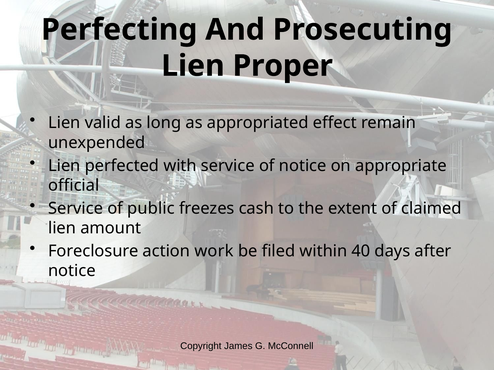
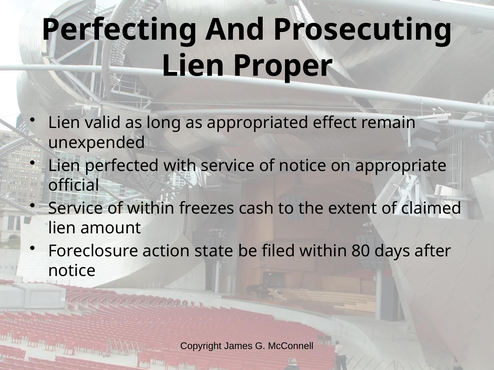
of public: public -> within
work: work -> state
40: 40 -> 80
